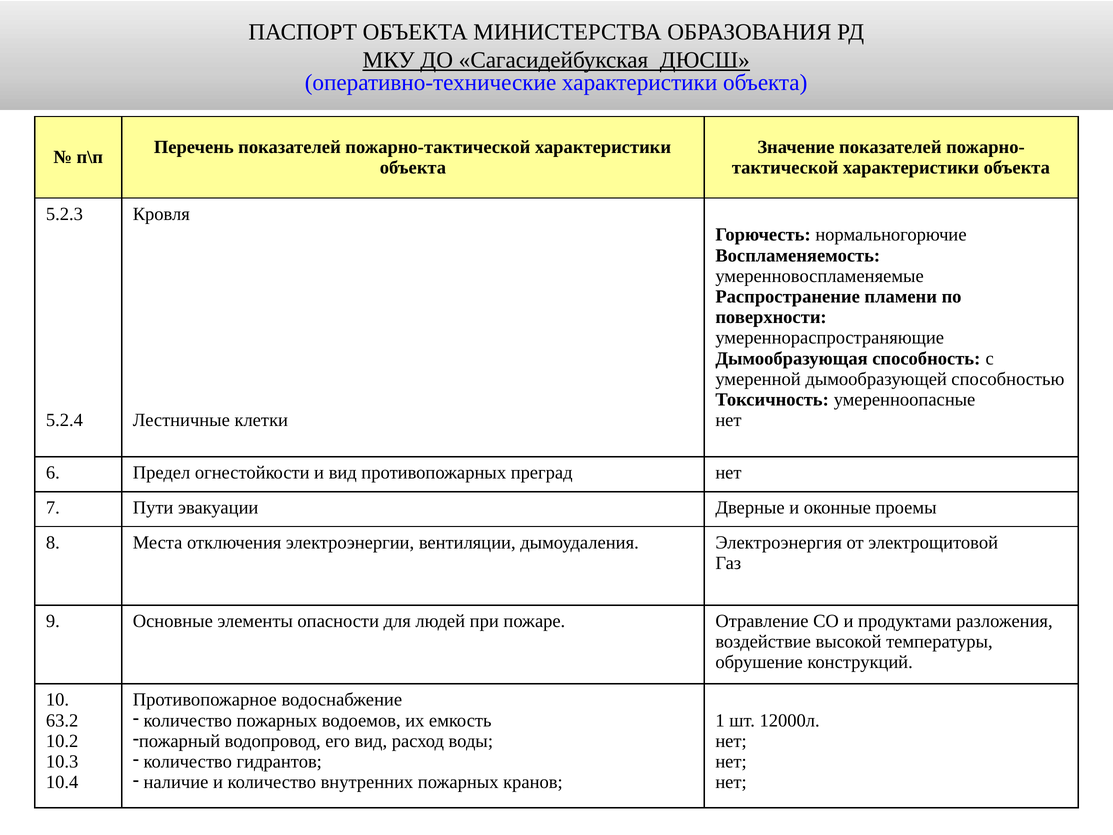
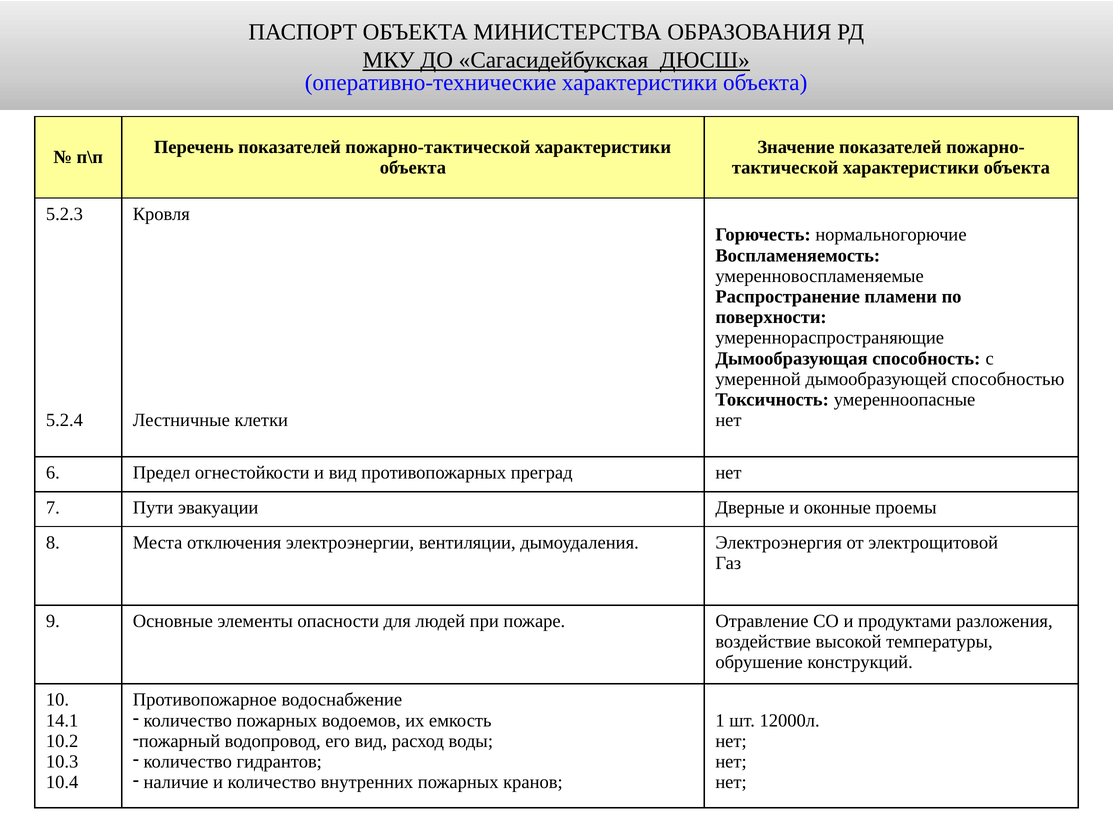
63.2: 63.2 -> 14.1
